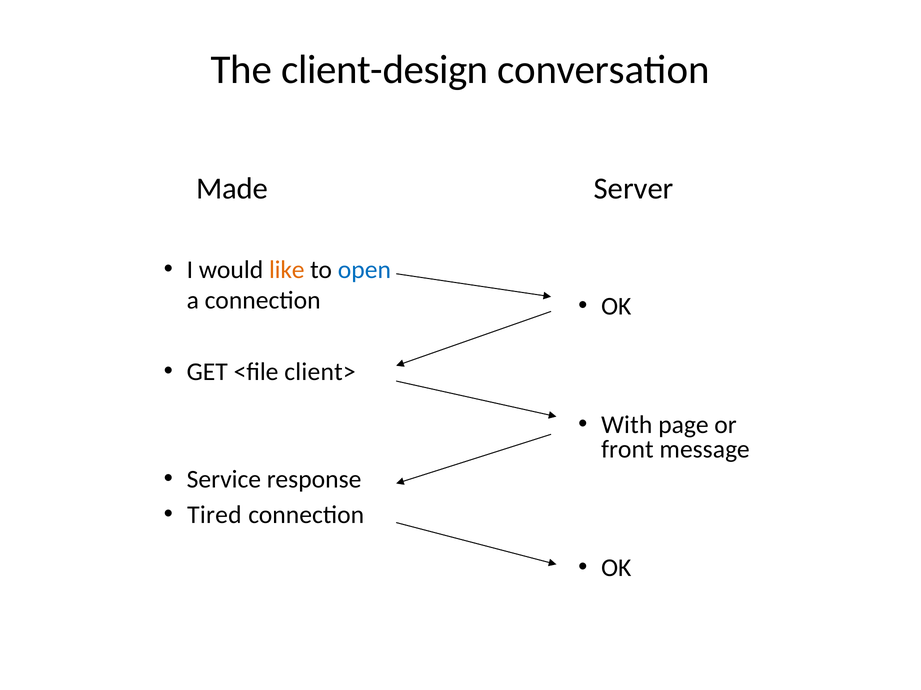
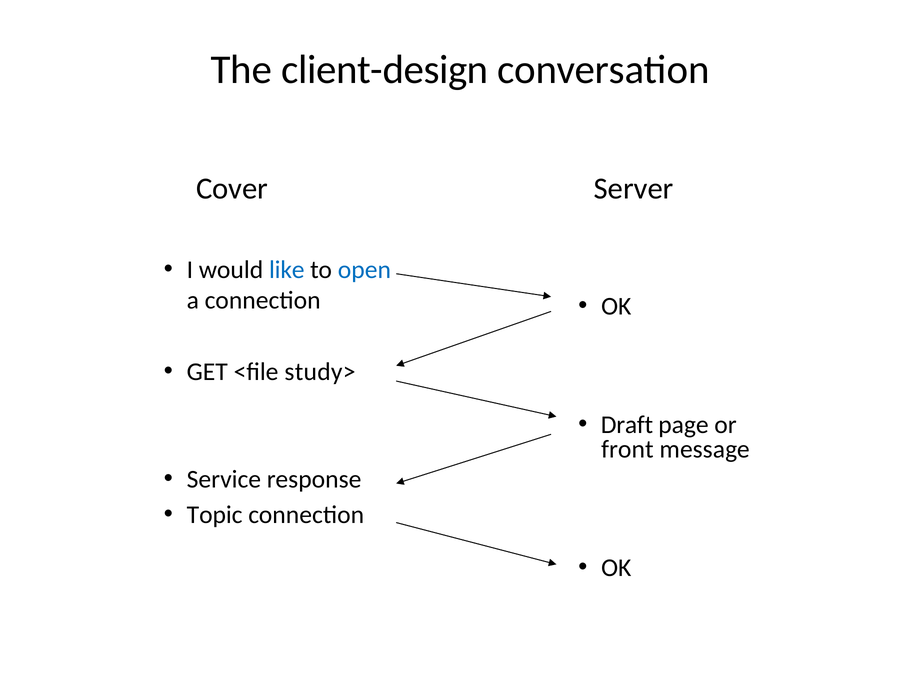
Made: Made -> Cover
like colour: orange -> blue
client>: client> -> study>
With: With -> Draft
Tired: Tired -> Topic
